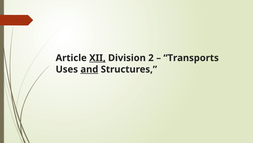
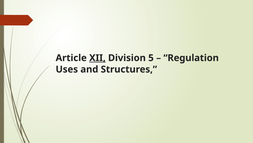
2: 2 -> 5
Transports: Transports -> Regulation
and underline: present -> none
